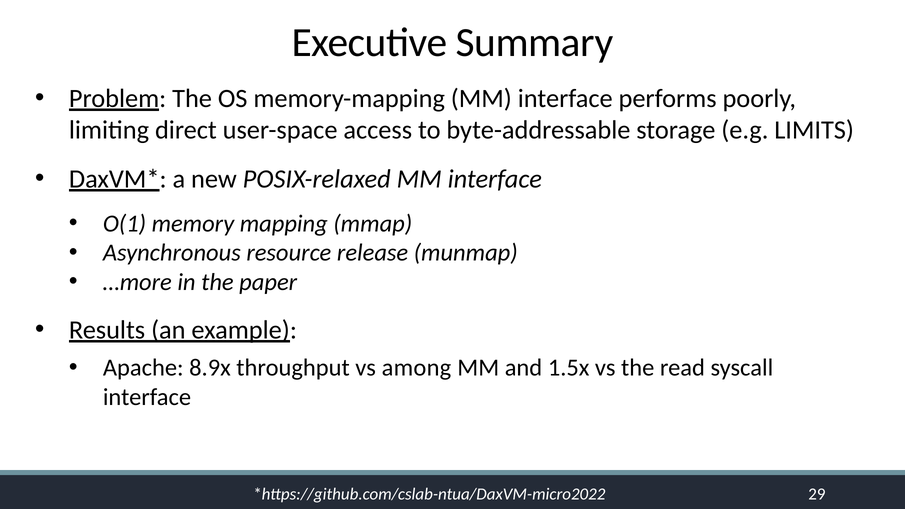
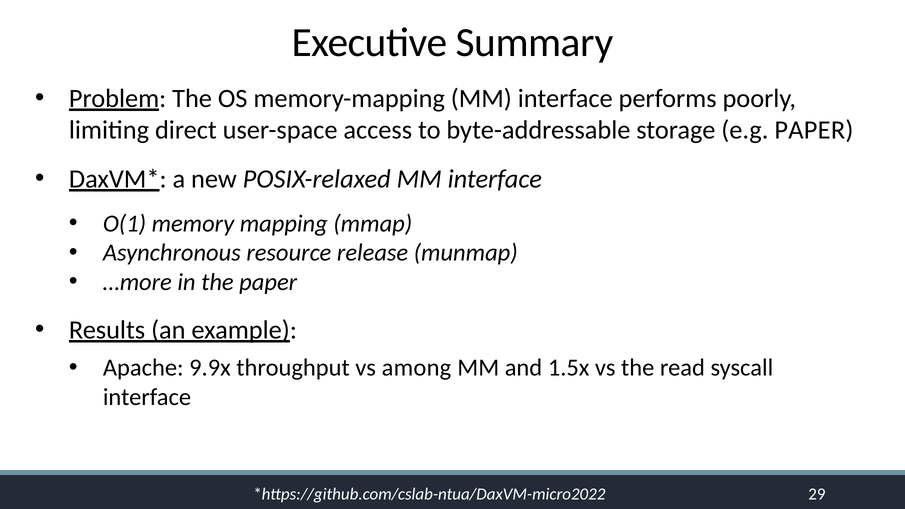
e.g LIMITS: LIMITS -> PAPER
8.9x: 8.9x -> 9.9x
